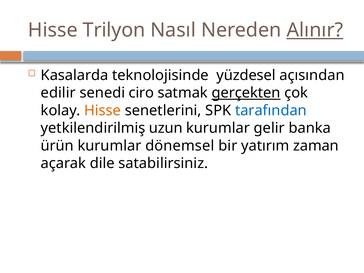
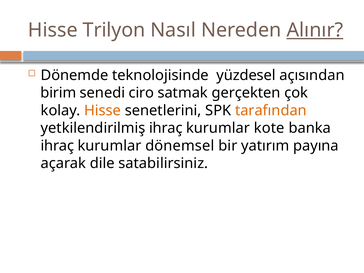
Kasalarda: Kasalarda -> Dönemde
edilir: edilir -> birim
gerçekten underline: present -> none
tarafından colour: blue -> orange
yetkilendirilmiş uzun: uzun -> ihraç
gelir: gelir -> kote
ürün at (57, 146): ürün -> ihraç
zaman: zaman -> payına
